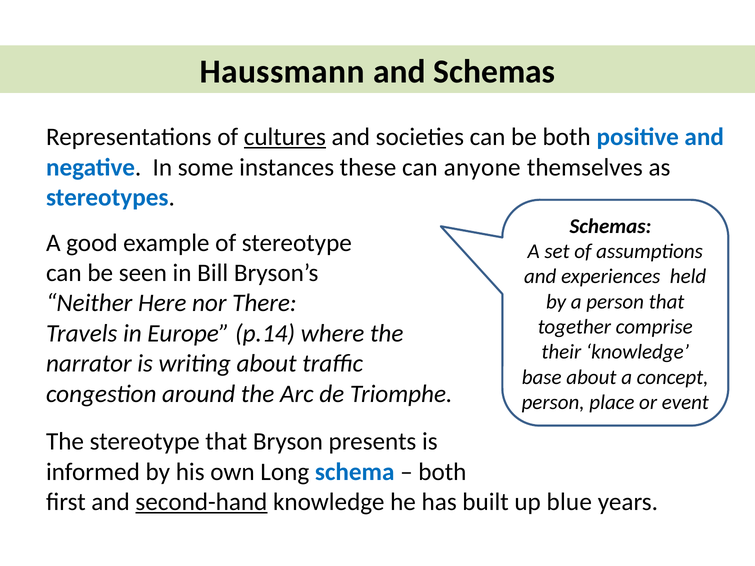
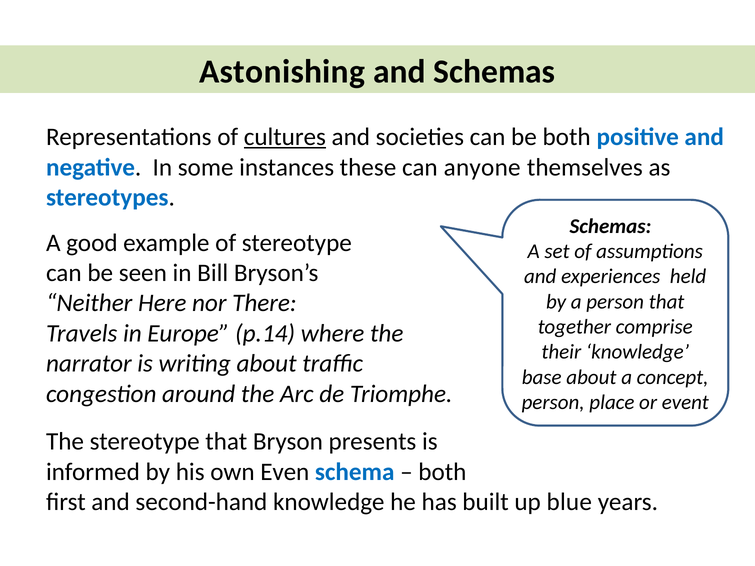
Haussmann: Haussmann -> Astonishing
Long: Long -> Even
second-hand underline: present -> none
